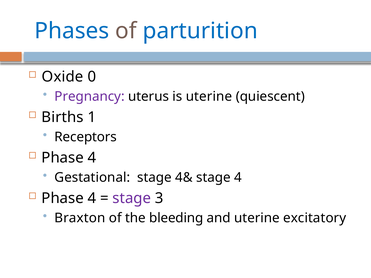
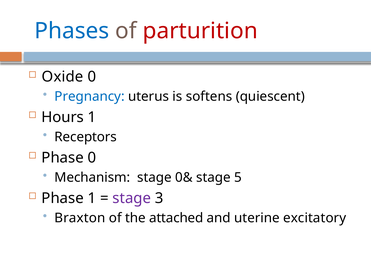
parturition colour: blue -> red
Pregnancy colour: purple -> blue
is uterine: uterine -> softens
Births: Births -> Hours
4 at (92, 158): 4 -> 0
Gestational: Gestational -> Mechanism
4&: 4& -> 0&
stage 4: 4 -> 5
4 at (92, 198): 4 -> 1
bleeding: bleeding -> attached
